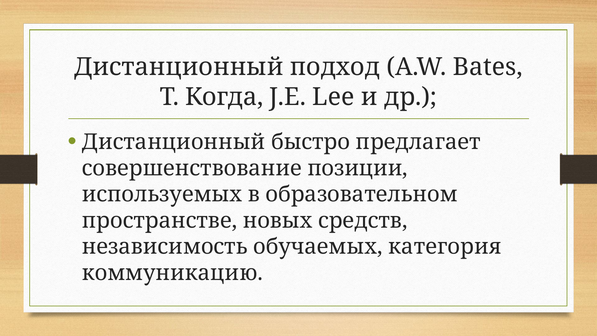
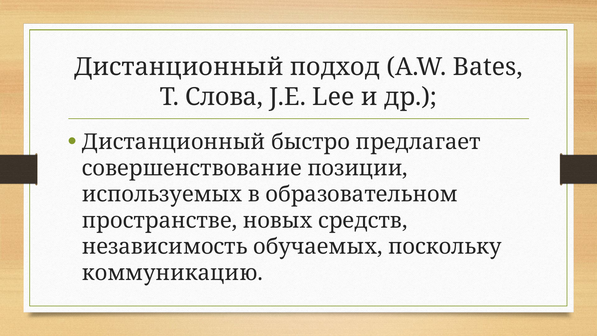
Когда: Когда -> Слова
категория: категория -> поскольку
